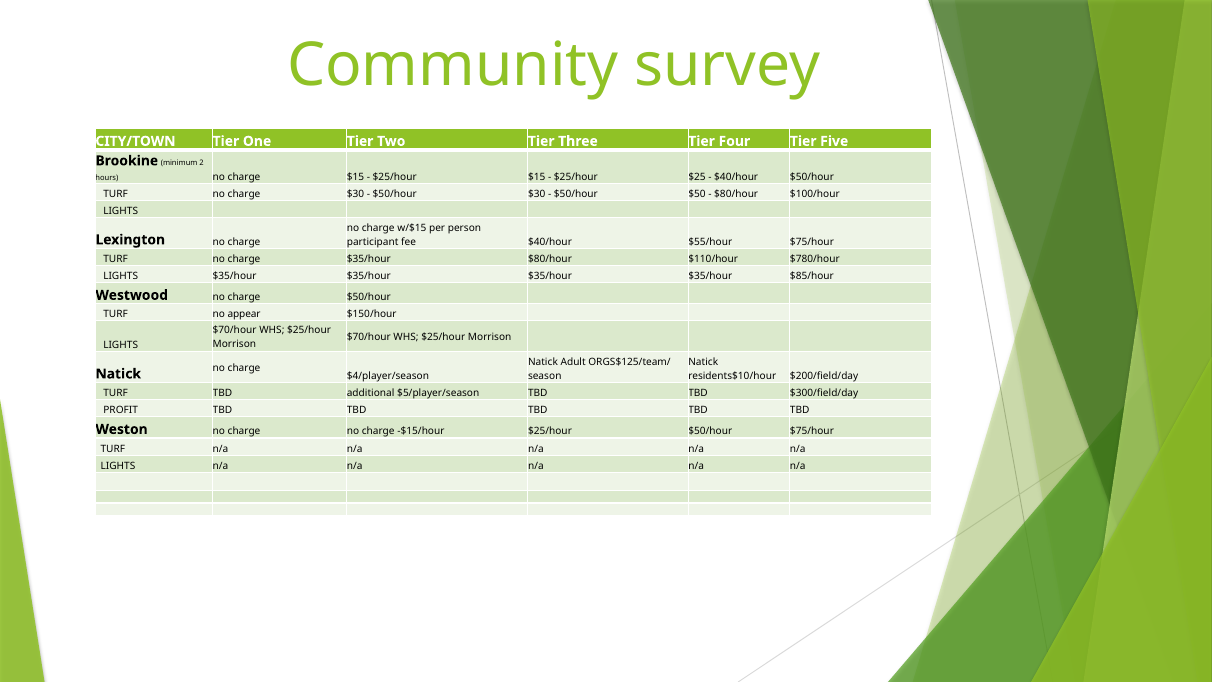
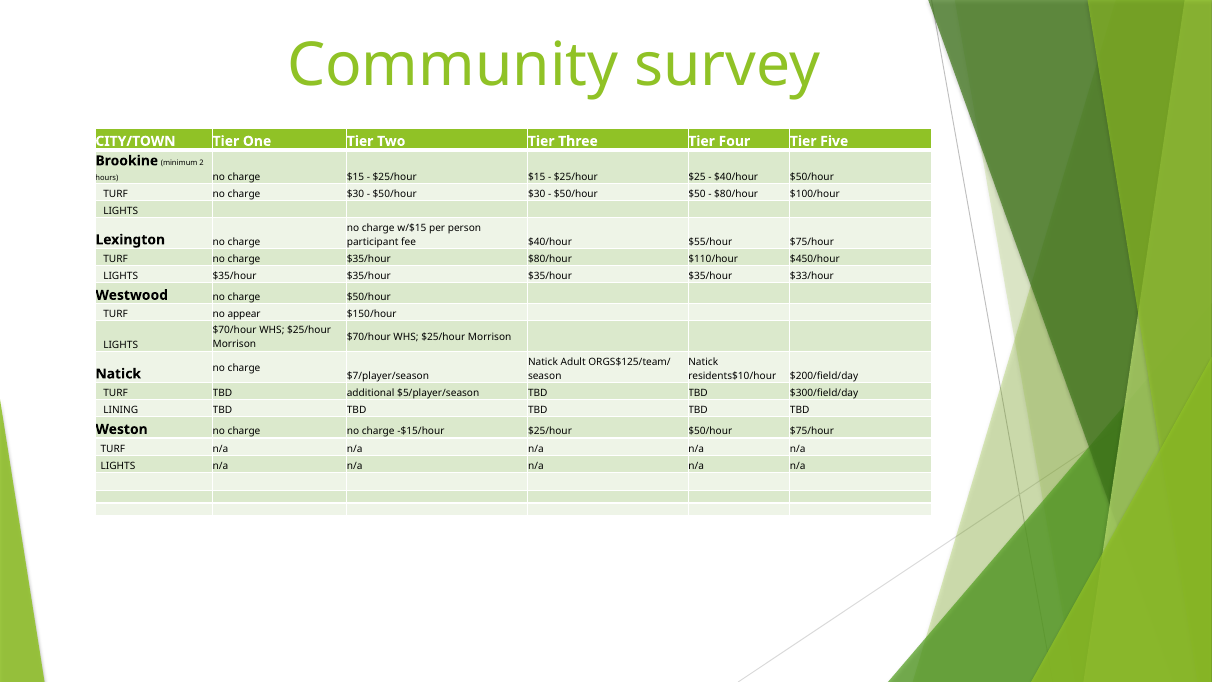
$780/hour: $780/hour -> $450/hour
$85/hour: $85/hour -> $33/hour
$4/player/season: $4/player/season -> $7/player/season
PROFIT: PROFIT -> LINING
